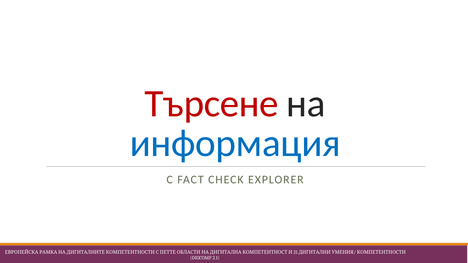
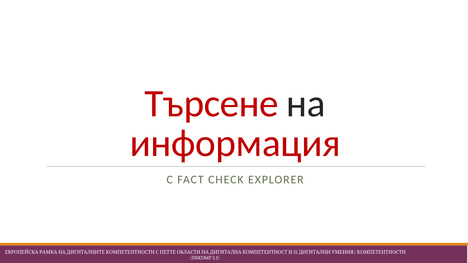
информация colour: blue -> red
